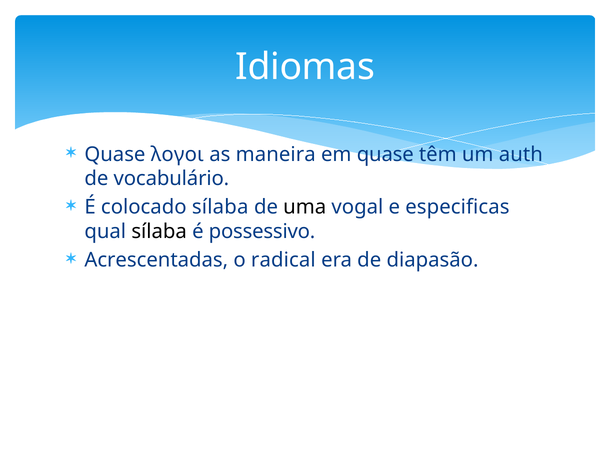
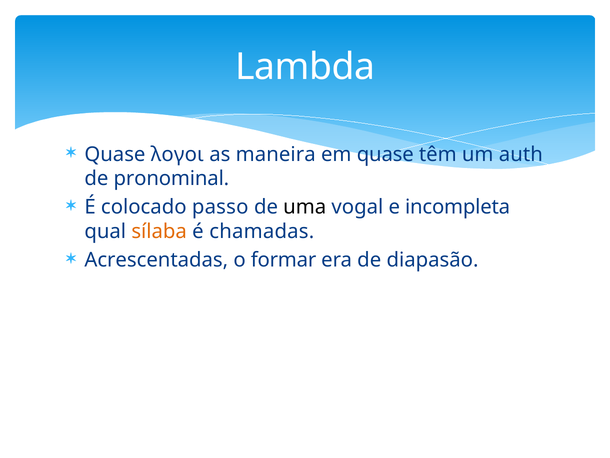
Idiomas: Idiomas -> Lambda
vocabulário: vocabulário -> pronominal
colocado sílaba: sílaba -> passo
especificas: especificas -> incompleta
sílaba at (159, 231) colour: black -> orange
possessivo: possessivo -> chamadas
radical: radical -> formar
